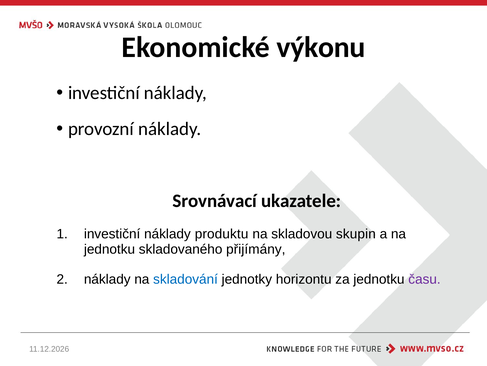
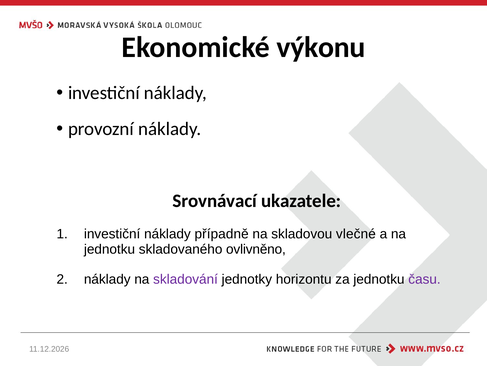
produktu: produktu -> případně
skupin: skupin -> vlečné
přijímány: přijímány -> ovlivněno
skladování colour: blue -> purple
